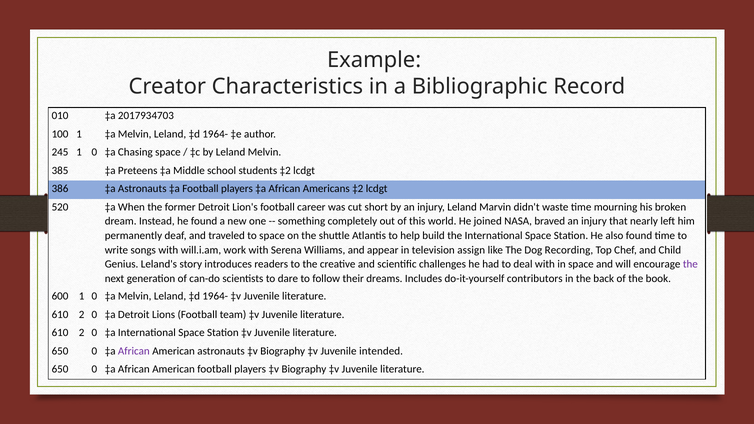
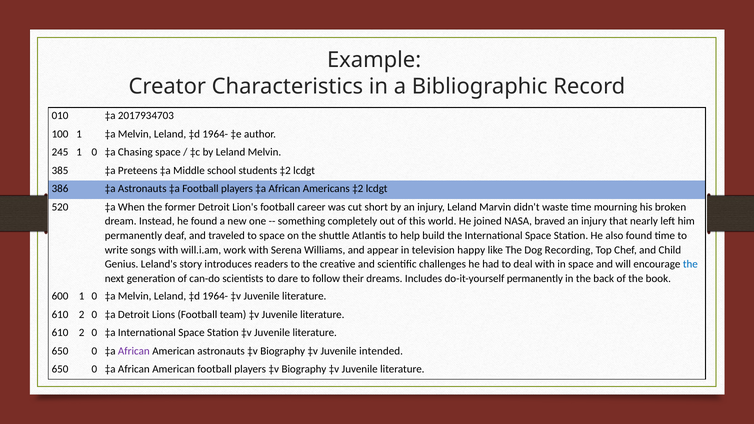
assign: assign -> happy
the at (690, 264) colour: purple -> blue
do-it-yourself contributors: contributors -> permanently
